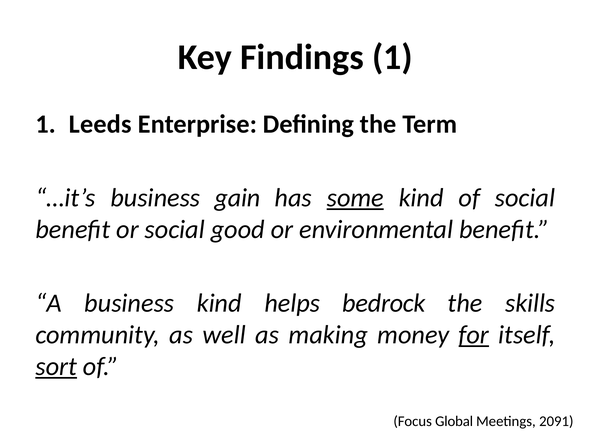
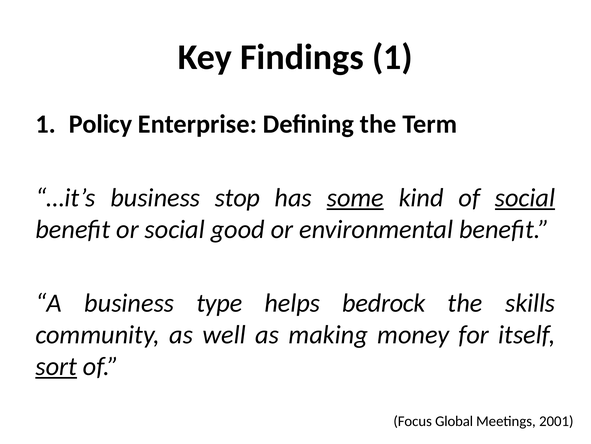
Leeds: Leeds -> Policy
gain: gain -> stop
social at (525, 198) underline: none -> present
business kind: kind -> type
for underline: present -> none
2091: 2091 -> 2001
